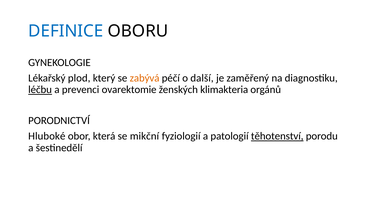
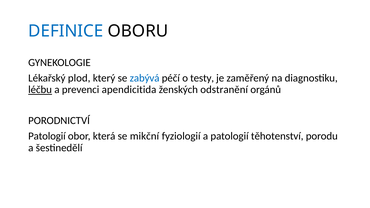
zabývá colour: orange -> blue
další: další -> testy
ovarektomie: ovarektomie -> apendicitida
klimakteria: klimakteria -> odstranění
Hluboké at (47, 136): Hluboké -> Patologií
těhotenství underline: present -> none
